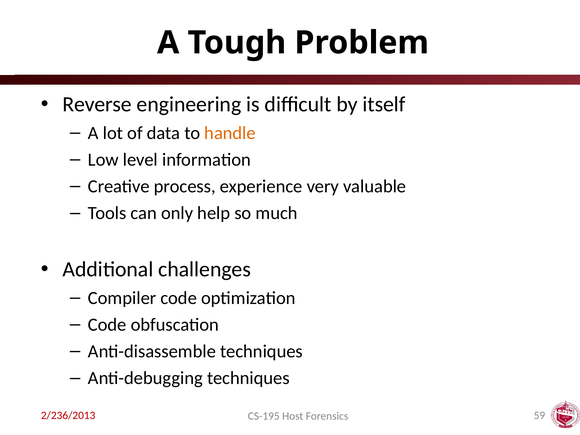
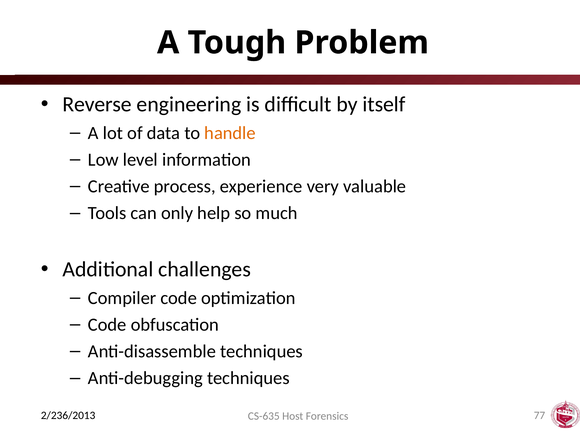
2/236/2013 colour: red -> black
CS-195: CS-195 -> CS-635
59: 59 -> 77
